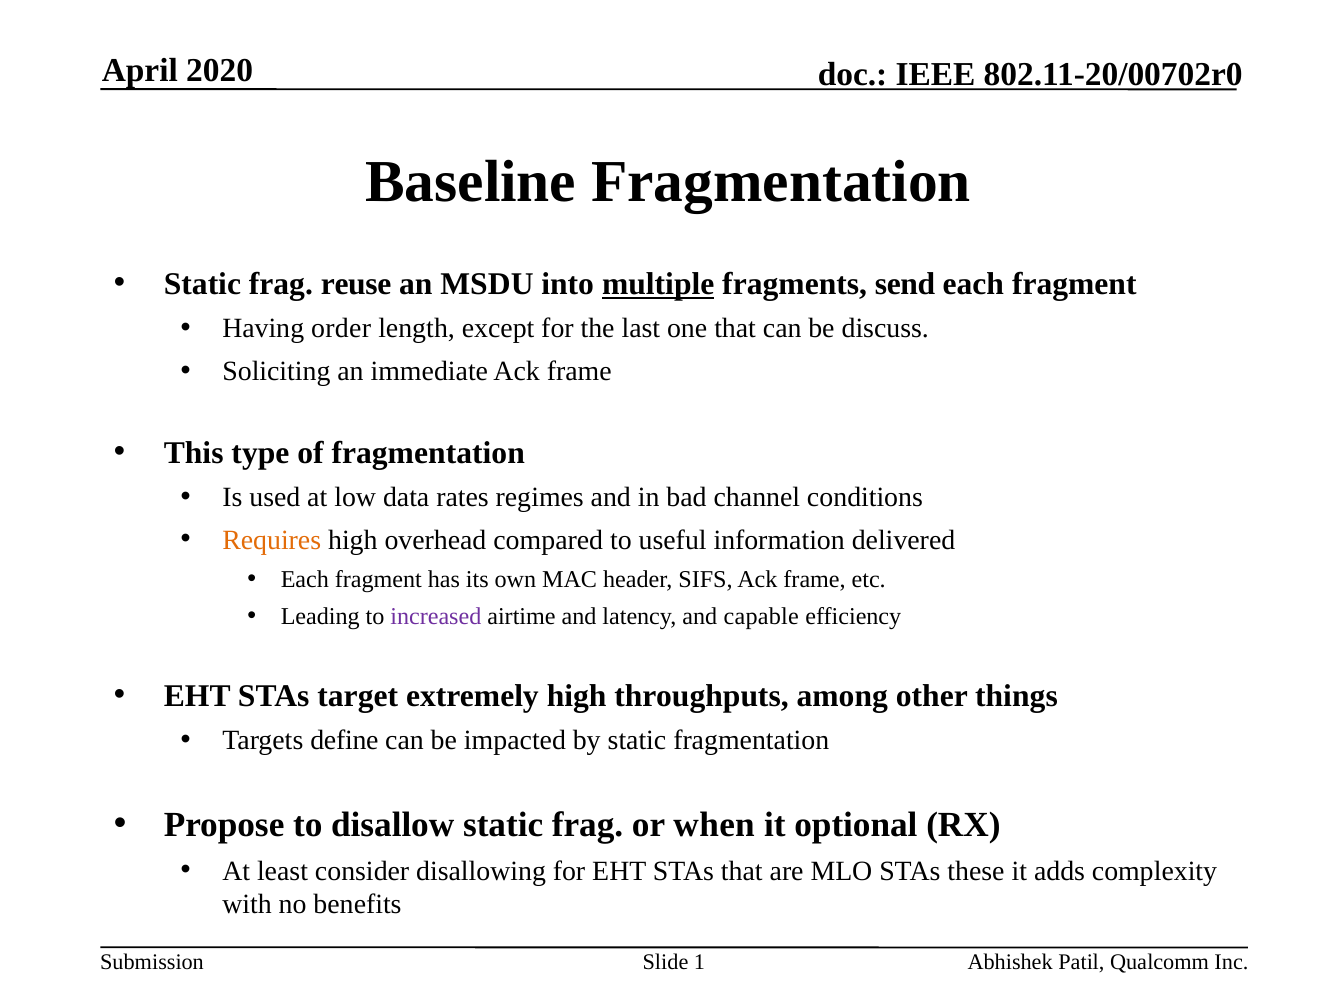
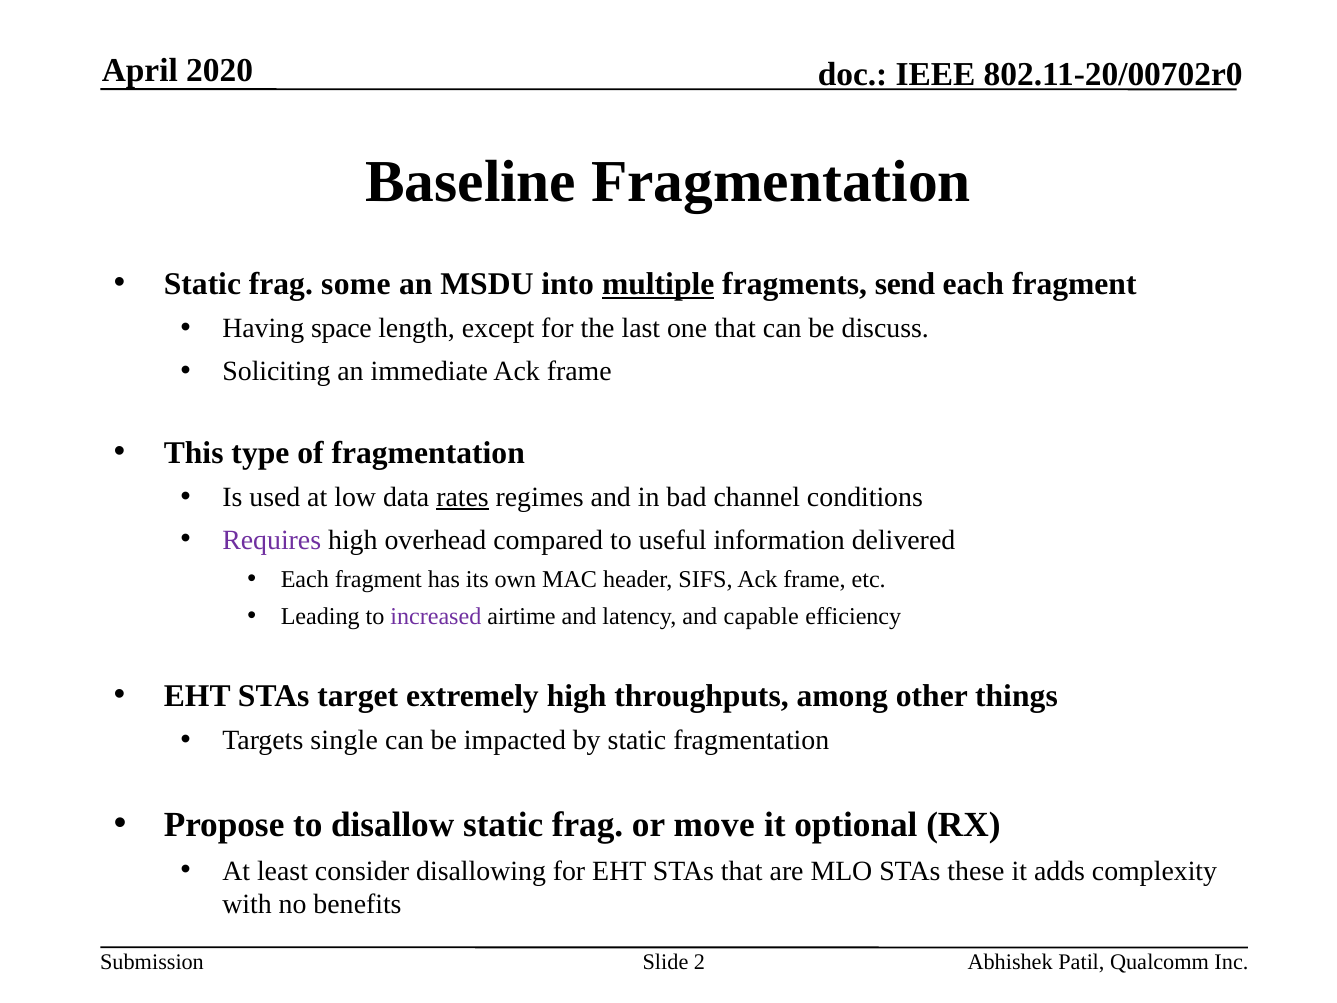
reuse: reuse -> some
order: order -> space
rates underline: none -> present
Requires colour: orange -> purple
define: define -> single
when: when -> move
1: 1 -> 2
